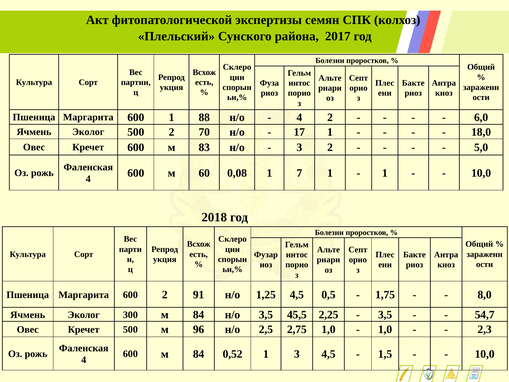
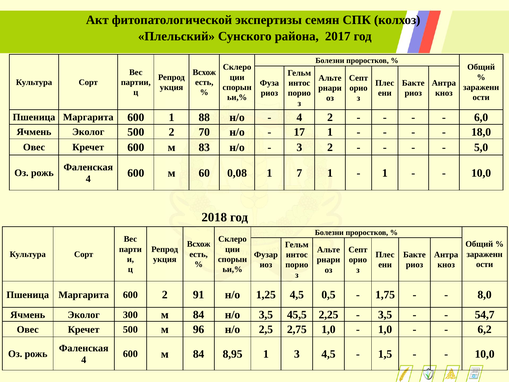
2,3: 2,3 -> 6,2
0,52: 0,52 -> 8,95
